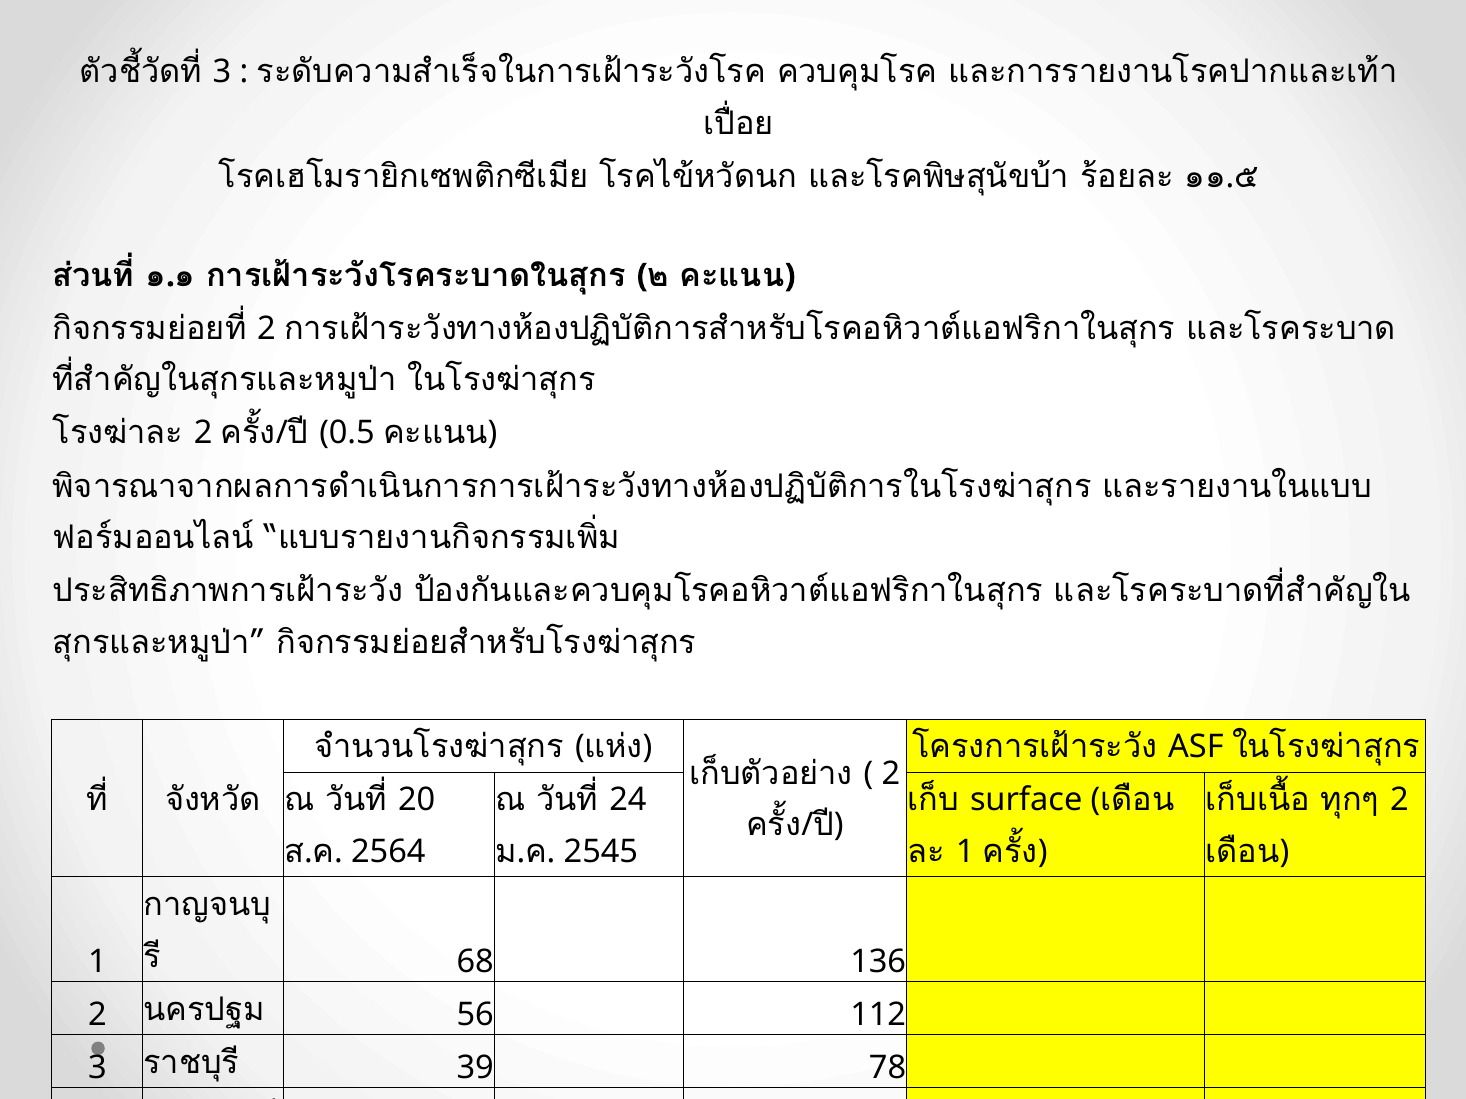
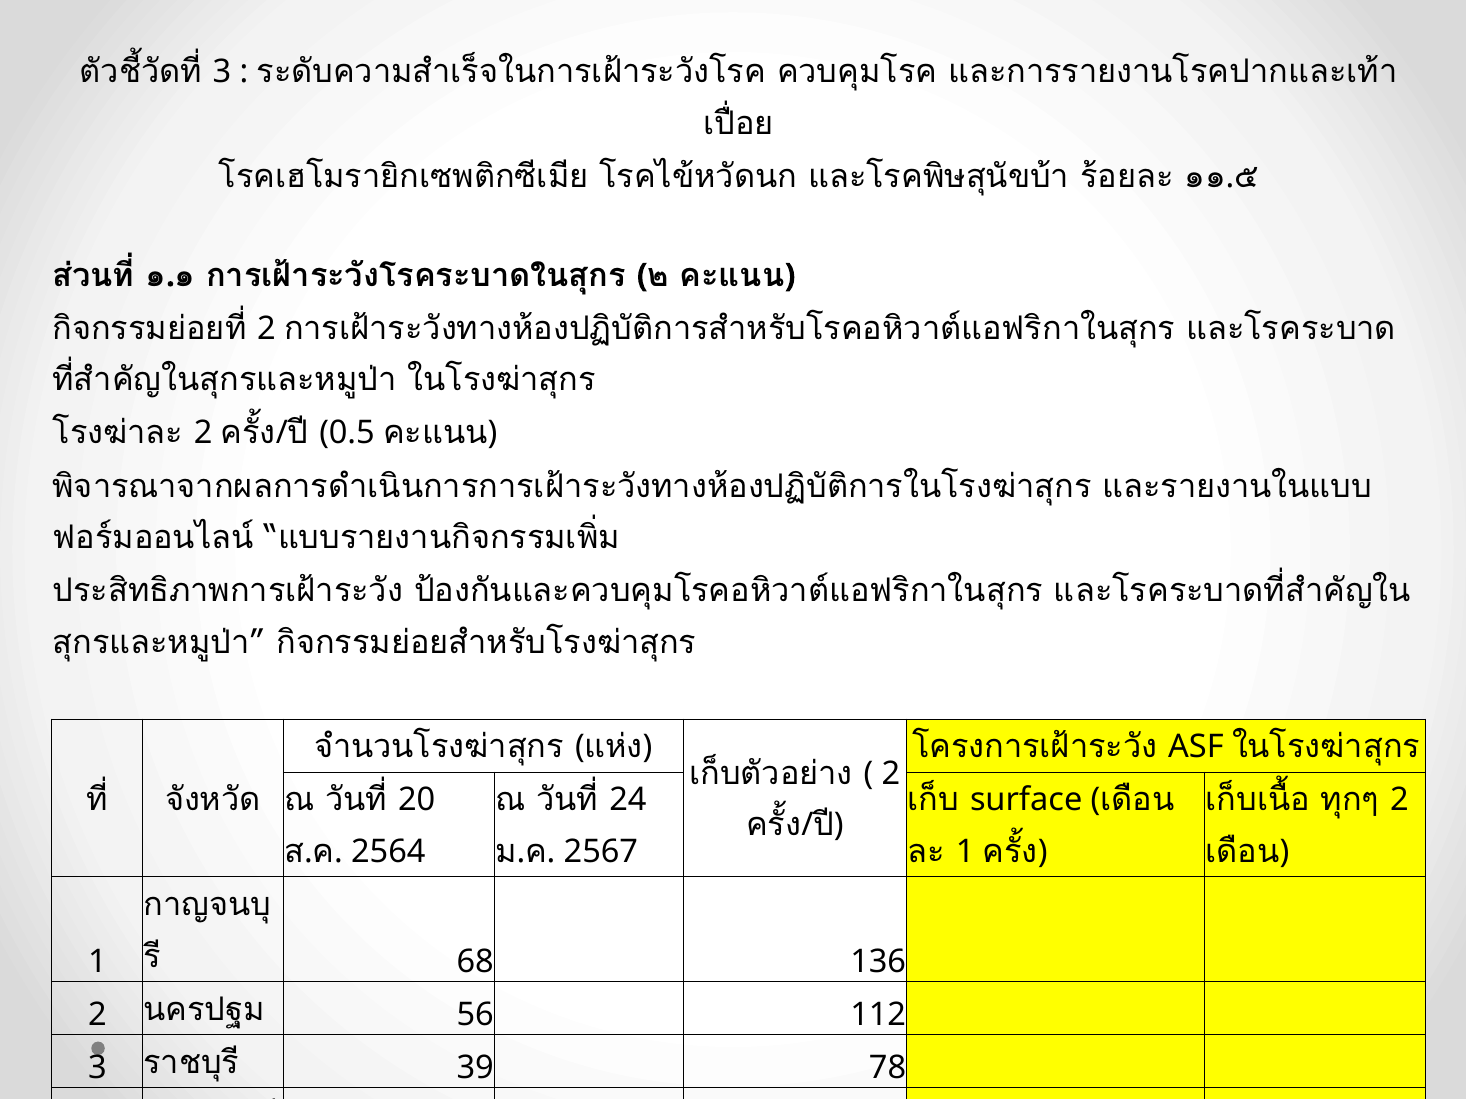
2545: 2545 -> 2567
